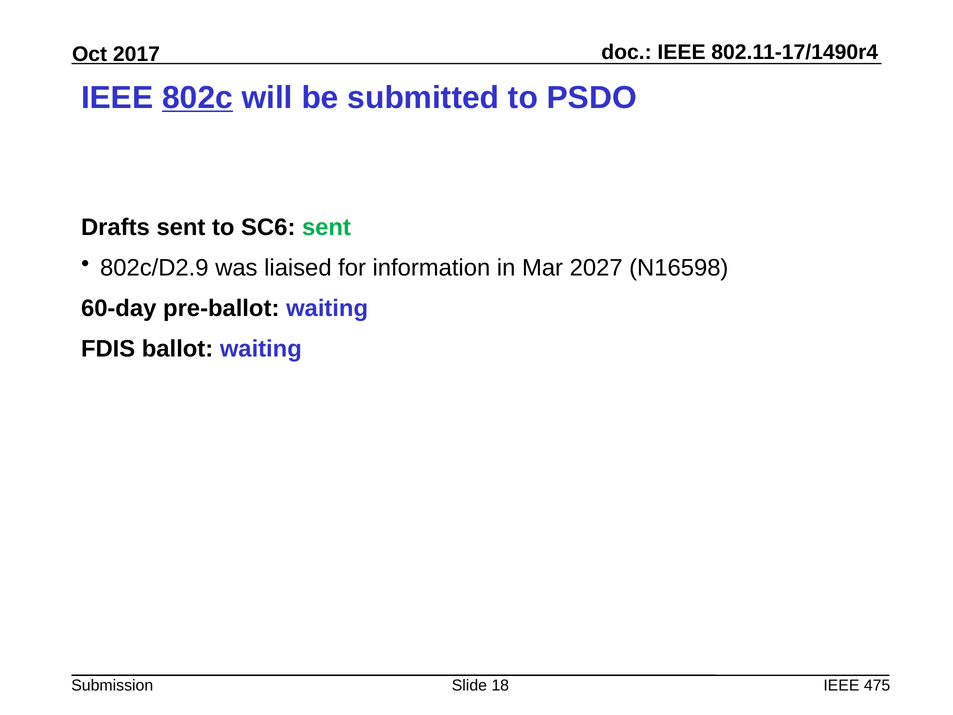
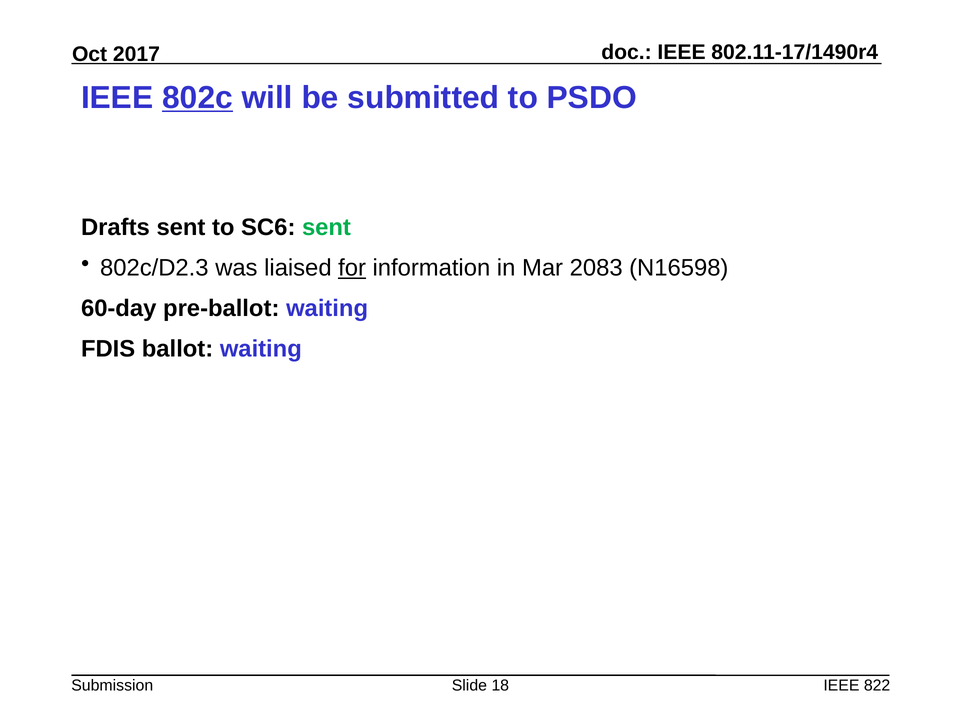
802c/D2.9: 802c/D2.9 -> 802c/D2.3
for underline: none -> present
2027: 2027 -> 2083
475: 475 -> 822
